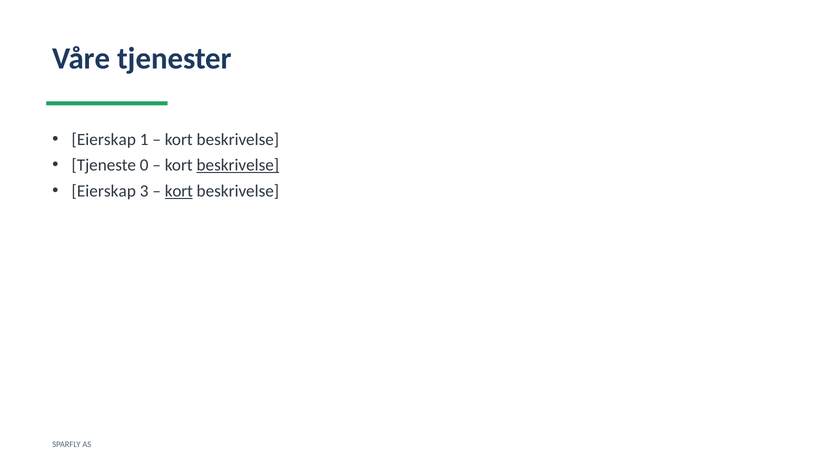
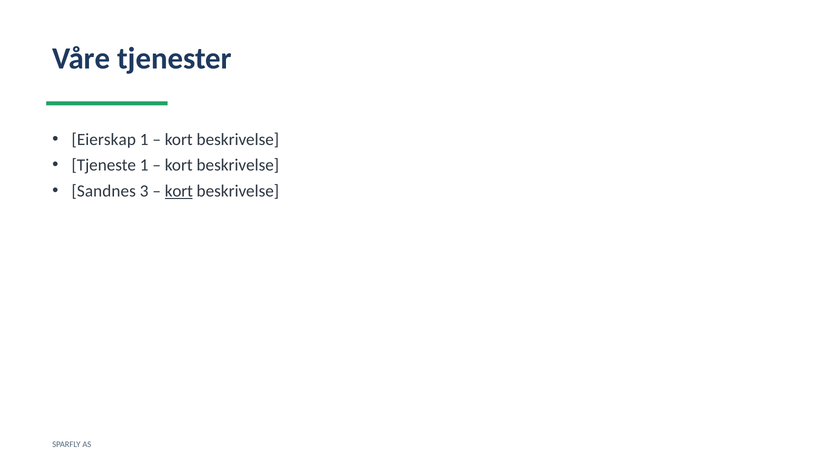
Tjeneste 0: 0 -> 1
beskrivelse at (238, 165) underline: present -> none
Eierskap at (104, 191): Eierskap -> Sandnes
